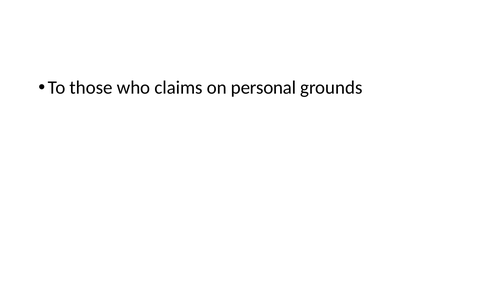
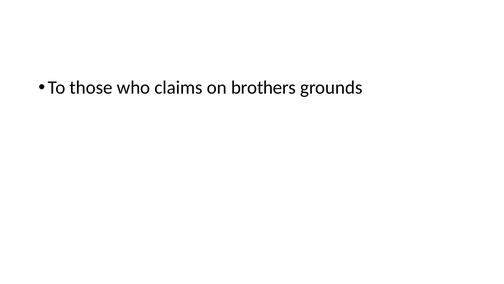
personal: personal -> brothers
